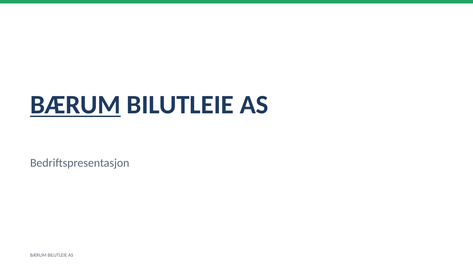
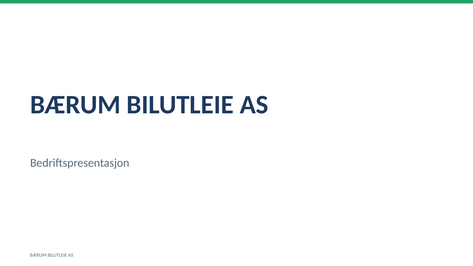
BÆRUM at (75, 105) underline: present -> none
